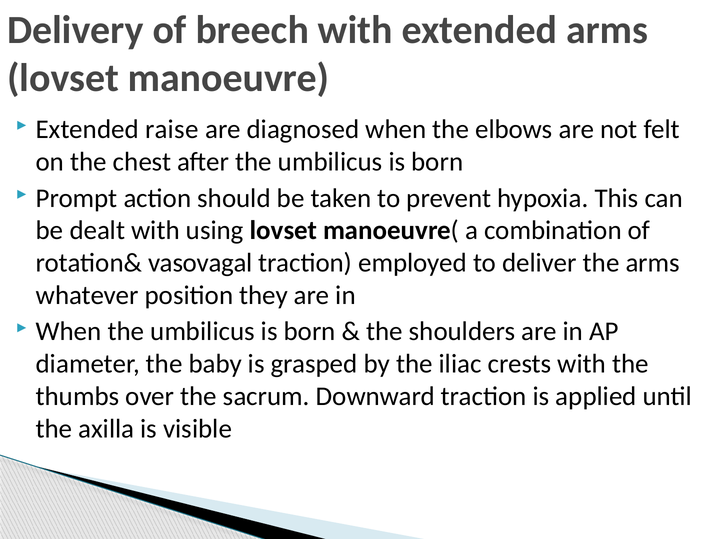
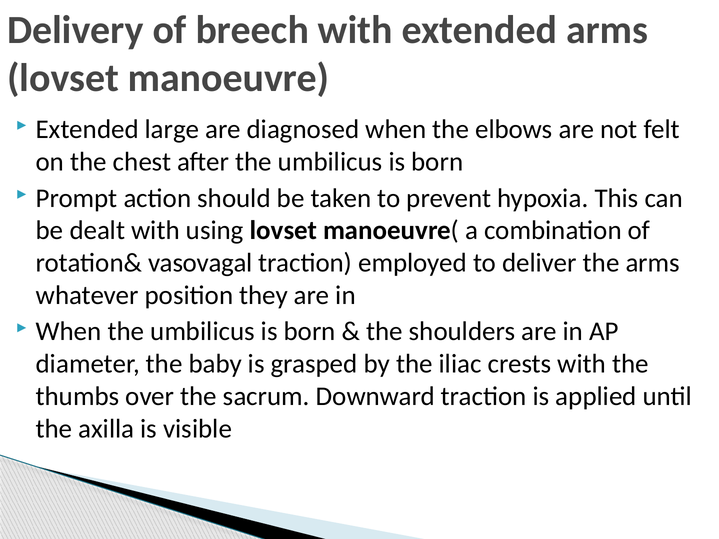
raise: raise -> large
